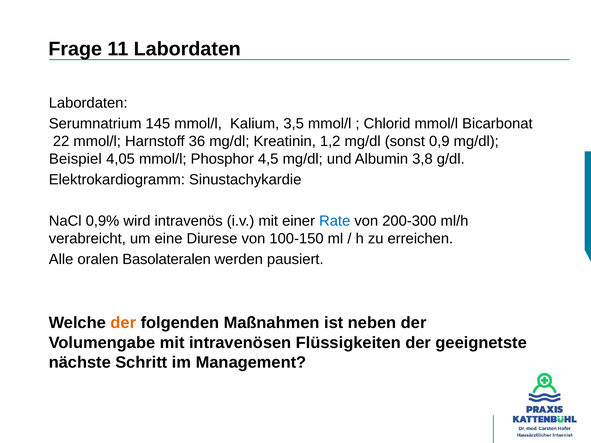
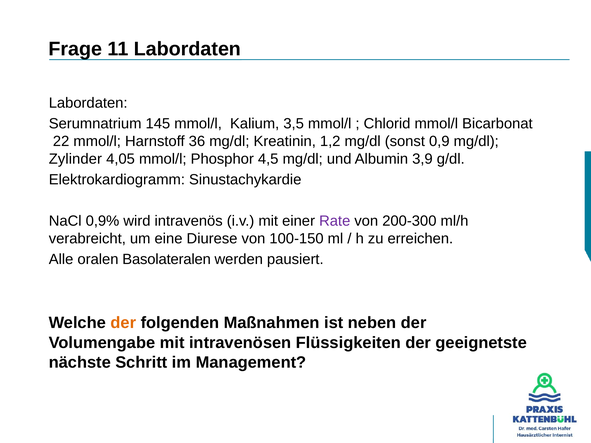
Beispiel: Beispiel -> Zylinder
3,8: 3,8 -> 3,9
Rate colour: blue -> purple
